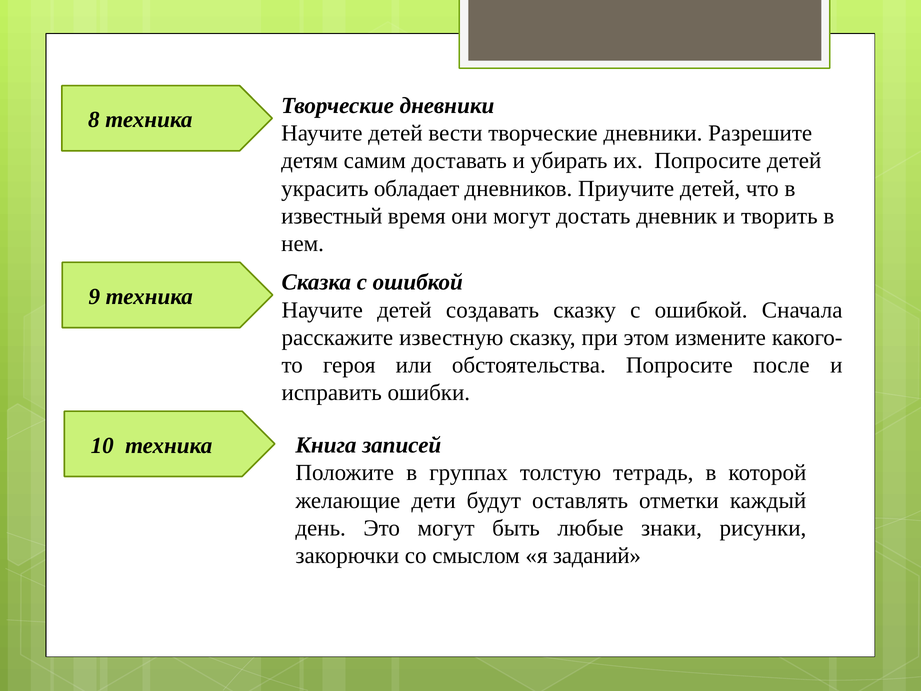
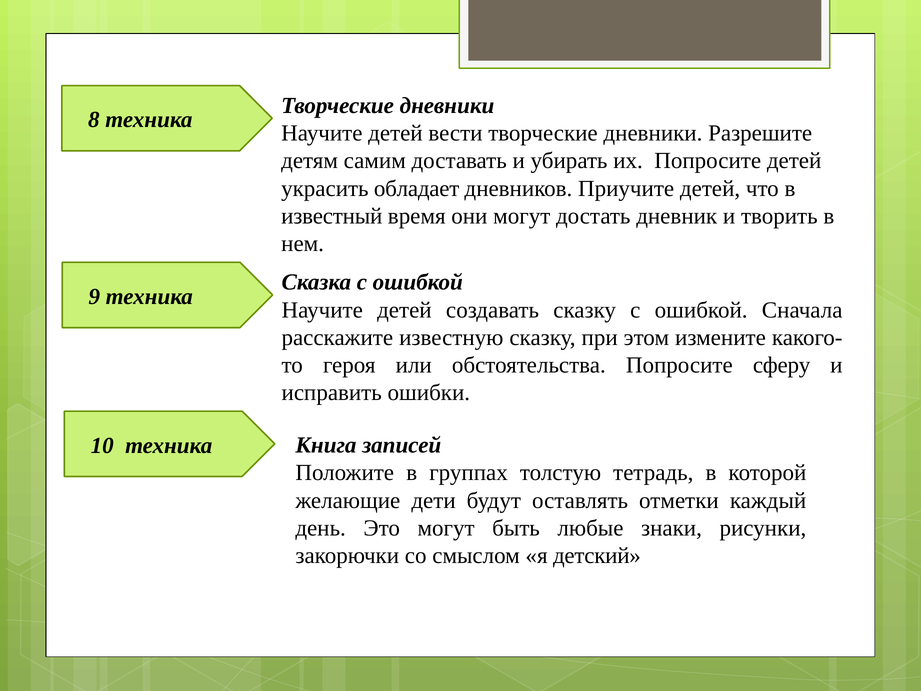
после: после -> сферу
заданий: заданий -> детский
